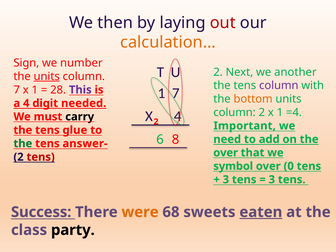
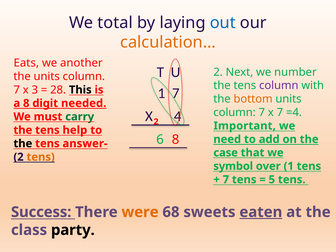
then: then -> total
out colour: red -> blue
Sign: Sign -> Eats
number: number -> another
another: another -> number
units at (47, 76) underline: present -> none
7 x 1: 1 -> 3
This colour: purple -> black
a 4: 4 -> 8
2 at (262, 112): 2 -> 7
1 at (280, 112): 1 -> 7
carry colour: black -> green
glue: glue -> help
the at (23, 144) colour: green -> black
over at (226, 153): over -> case
tens at (41, 157) colour: red -> orange
over 0: 0 -> 1
3 at (226, 180): 3 -> 7
3 at (272, 180): 3 -> 5
